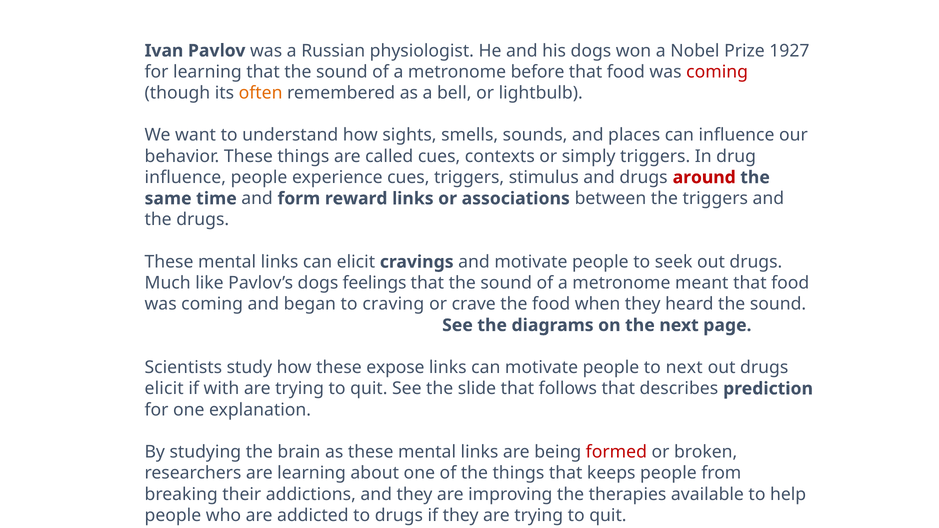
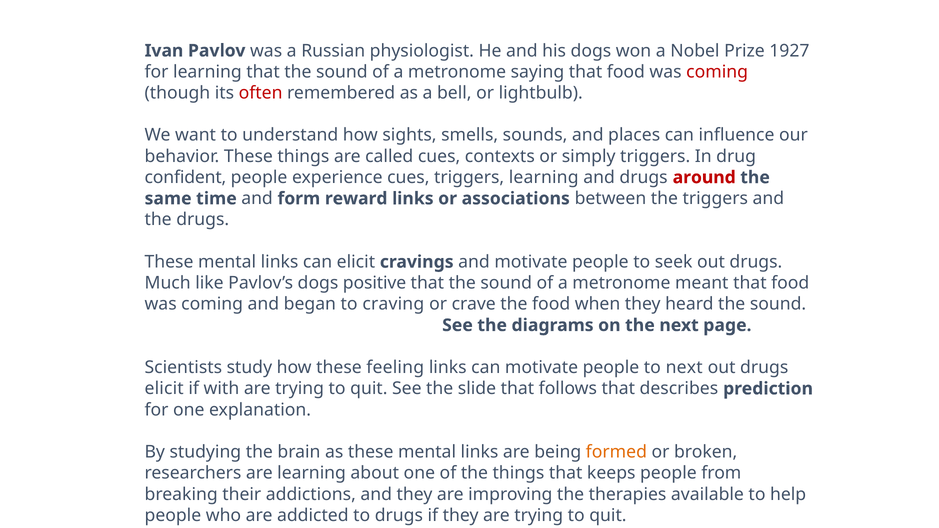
before: before -> saying
often colour: orange -> red
influence at (185, 177): influence -> confident
triggers stimulus: stimulus -> learning
feelings: feelings -> positive
expose: expose -> feeling
formed colour: red -> orange
